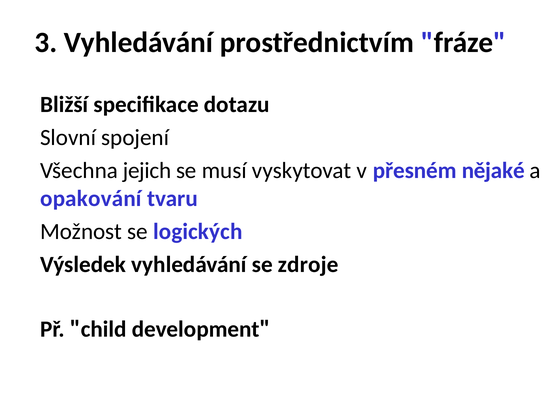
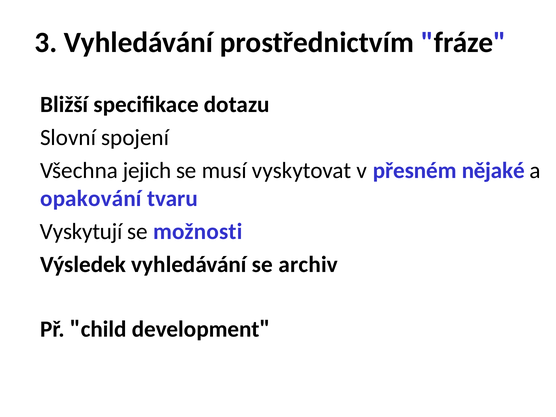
Možnost: Možnost -> Vyskytují
logických: logických -> možnosti
zdroje: zdroje -> archiv
